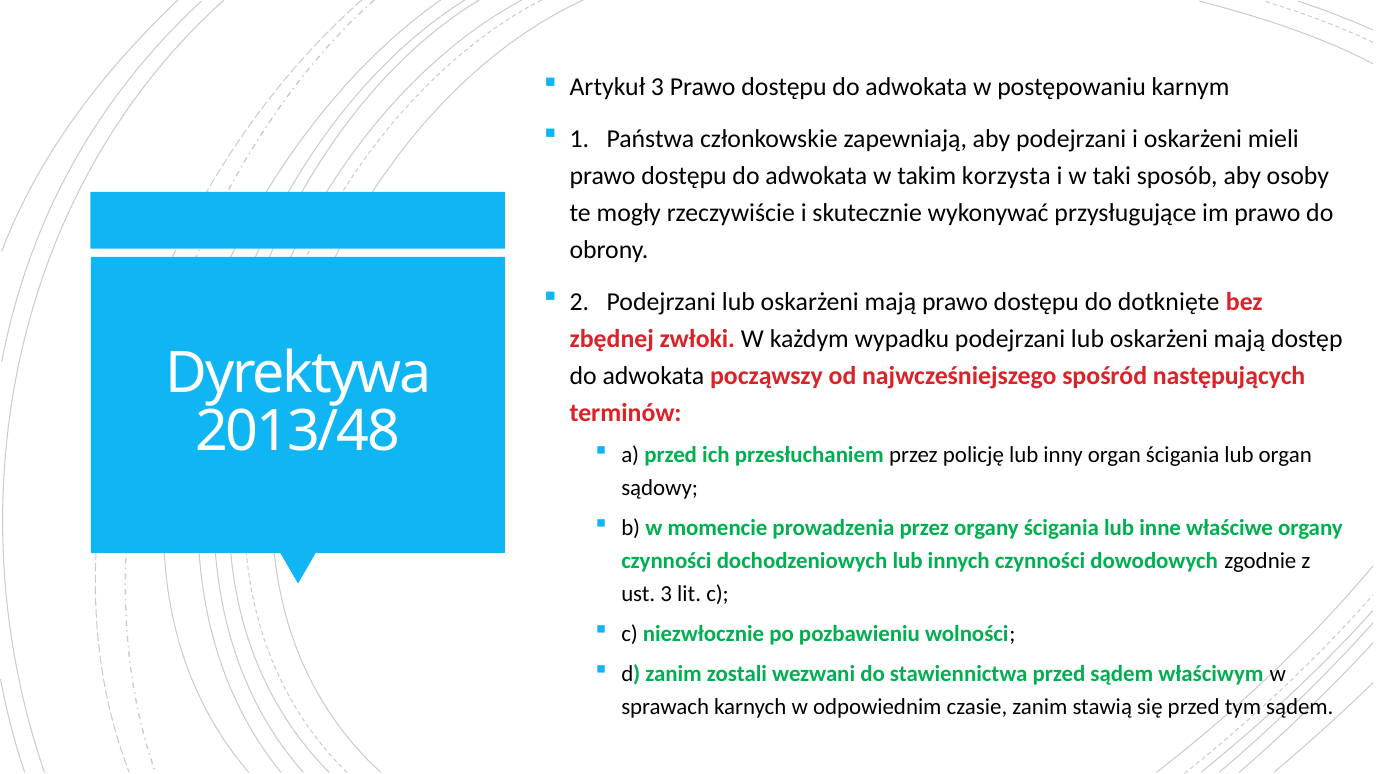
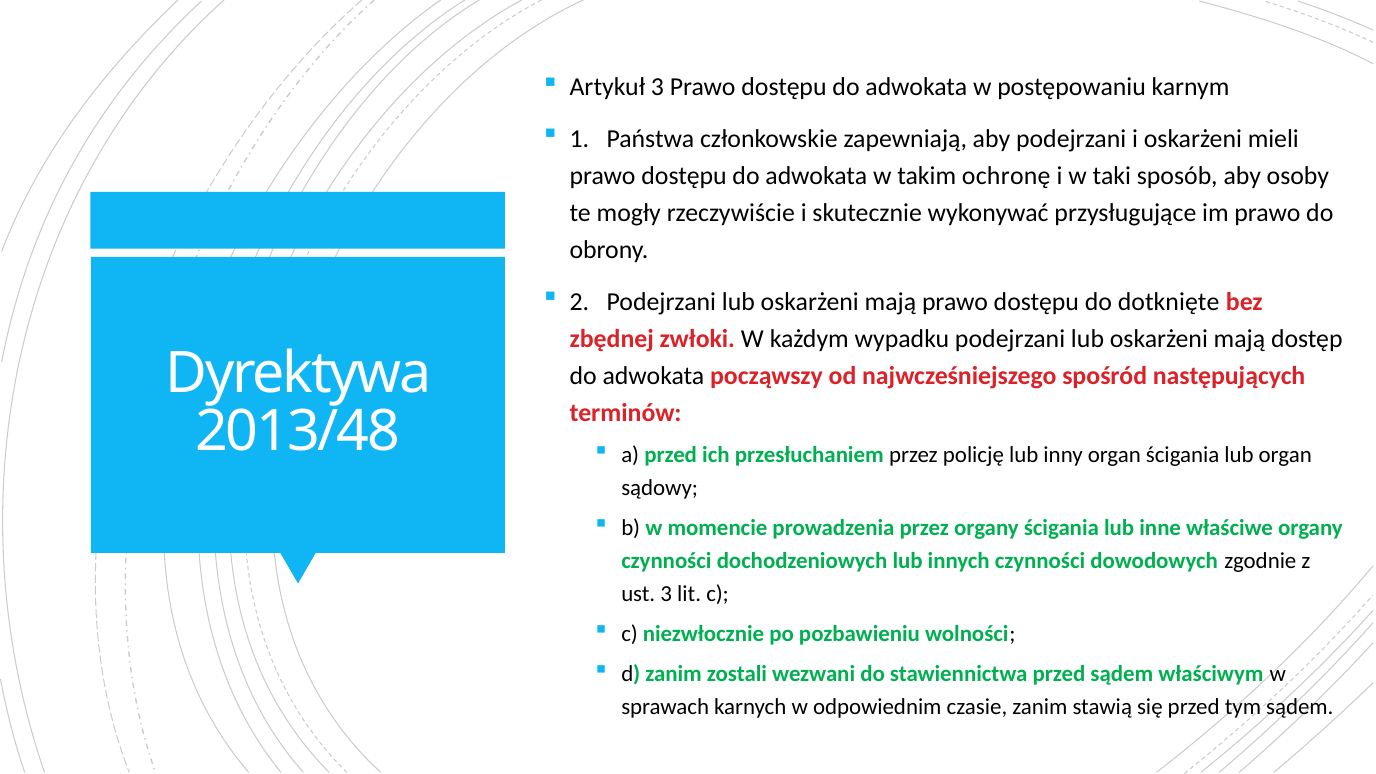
korzysta: korzysta -> ochronę
